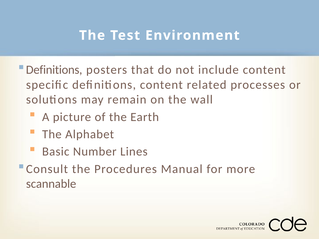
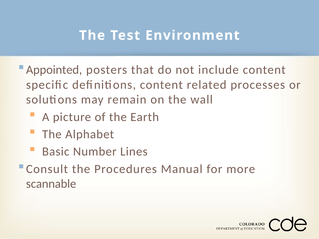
Definitions at (54, 70): Definitions -> Appointed
